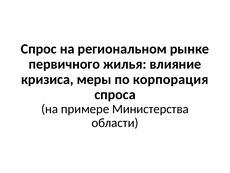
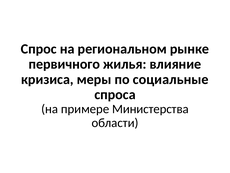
корпорация: корпорация -> социальные
